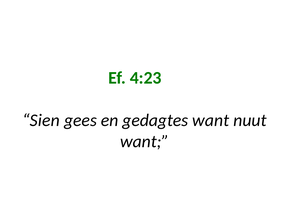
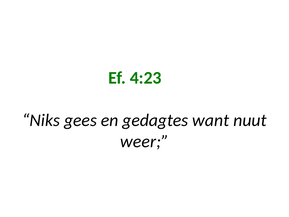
Sien: Sien -> Niks
want at (144, 141): want -> weer
